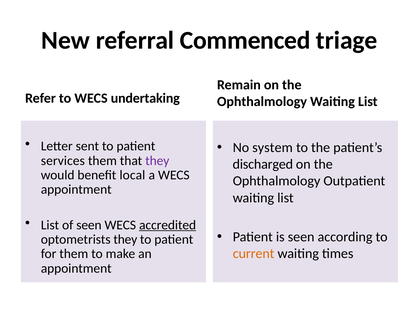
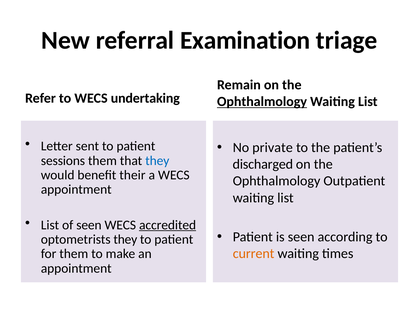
Commenced: Commenced -> Examination
Ophthalmology at (262, 102) underline: none -> present
system: system -> private
services: services -> sessions
they at (157, 161) colour: purple -> blue
local: local -> their
